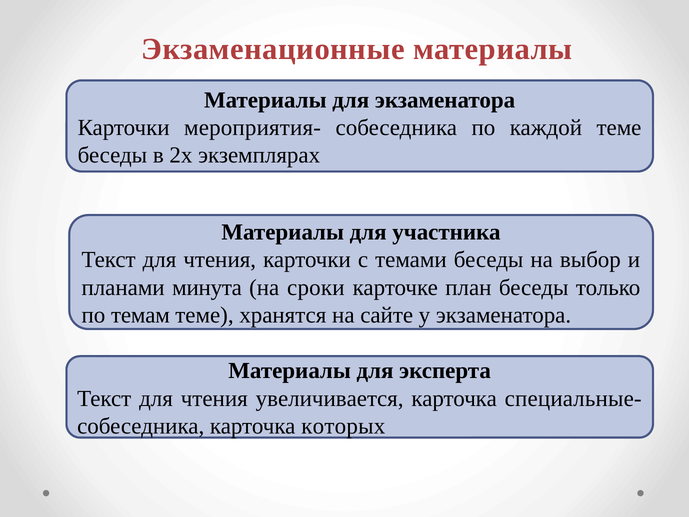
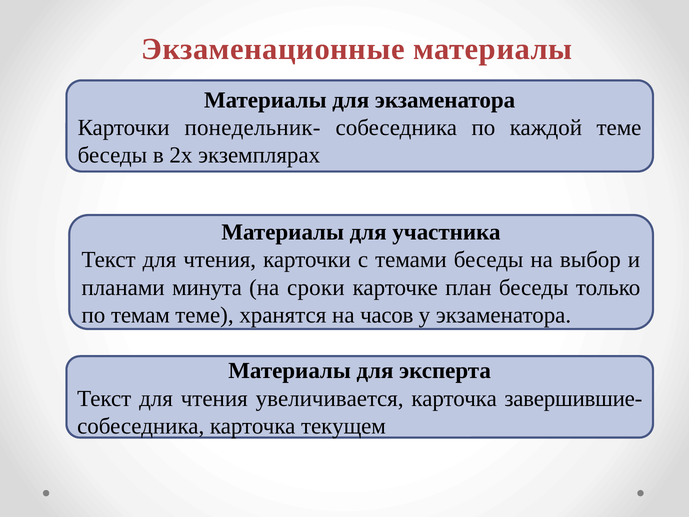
мероприятия-: мероприятия- -> понедельник-
сайте: сайте -> часов
специальные-: специальные- -> завершившие-
которых: которых -> текущем
